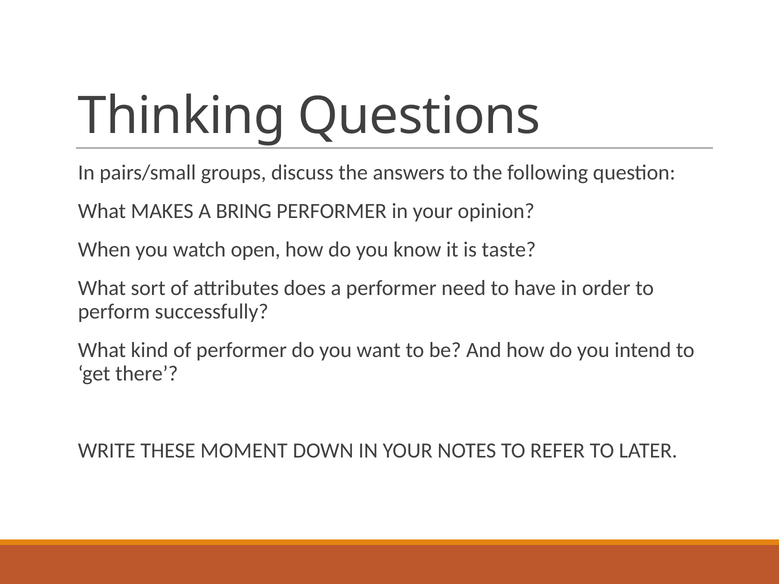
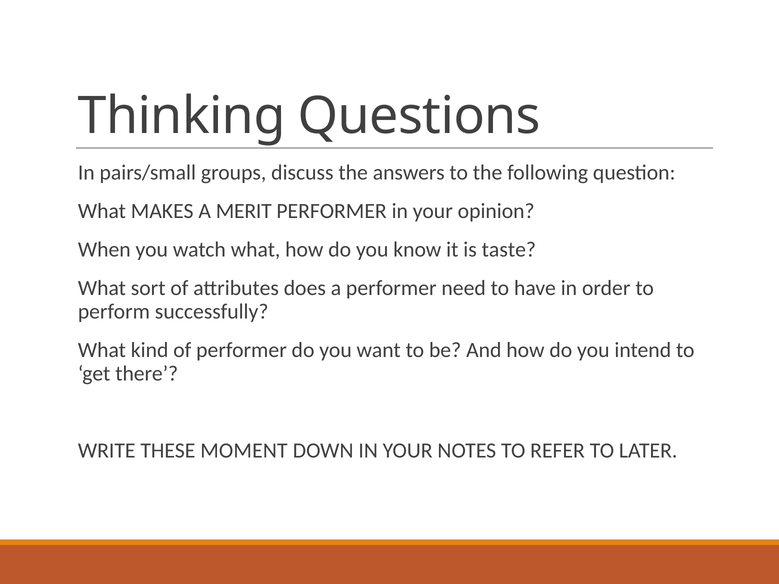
BRING: BRING -> MERIT
watch open: open -> what
